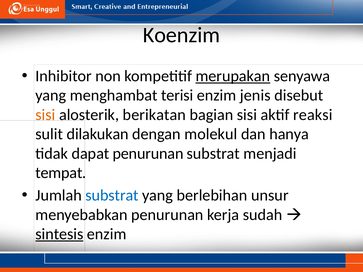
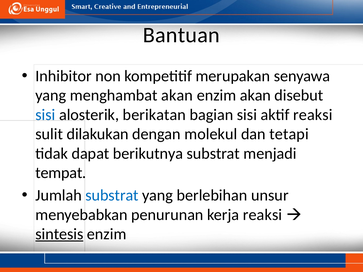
Koenzim: Koenzim -> Bantuan
merupakan underline: present -> none
menghambat terisi: terisi -> akan
enzim jenis: jenis -> akan
sisi at (45, 115) colour: orange -> blue
hanya: hanya -> tetapi
dapat penurunan: penurunan -> berikutnya
kerja sudah: sudah -> reaksi
